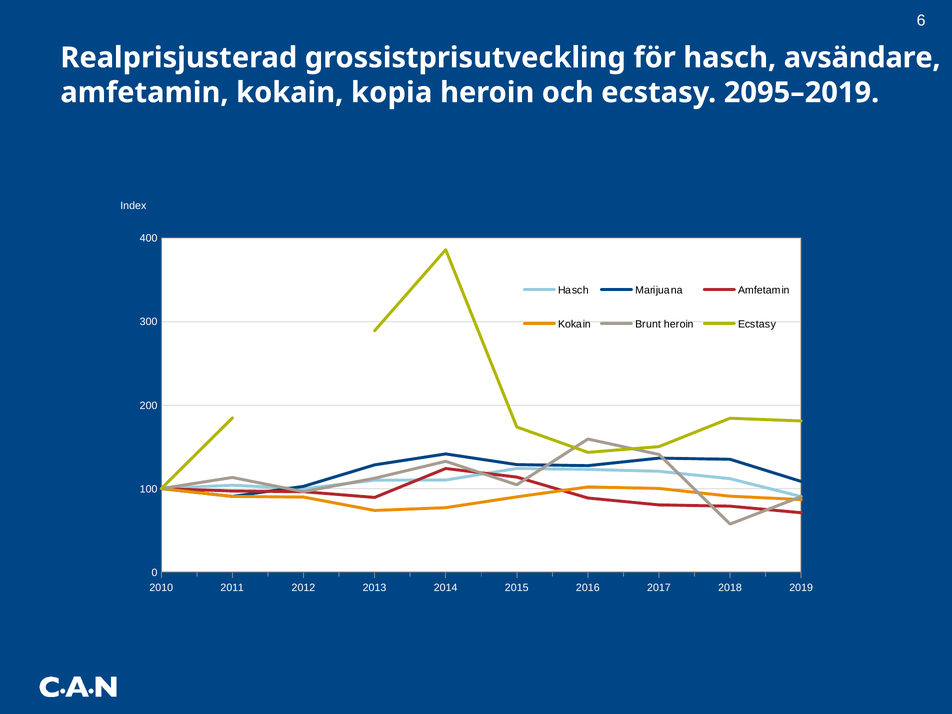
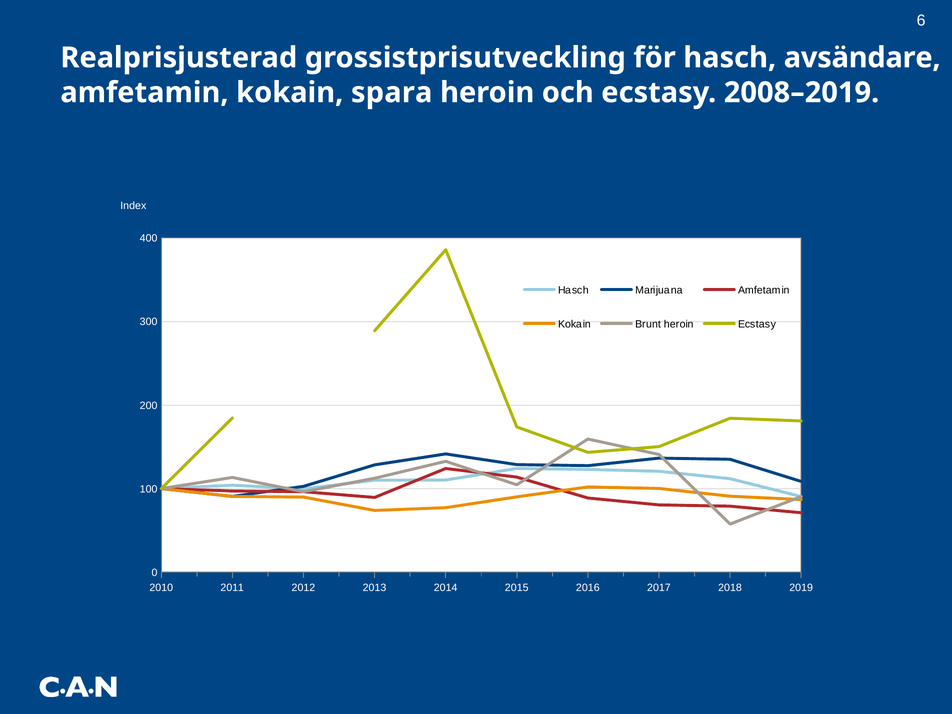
kopia: kopia -> spara
2095–2019: 2095–2019 -> 2008–2019
